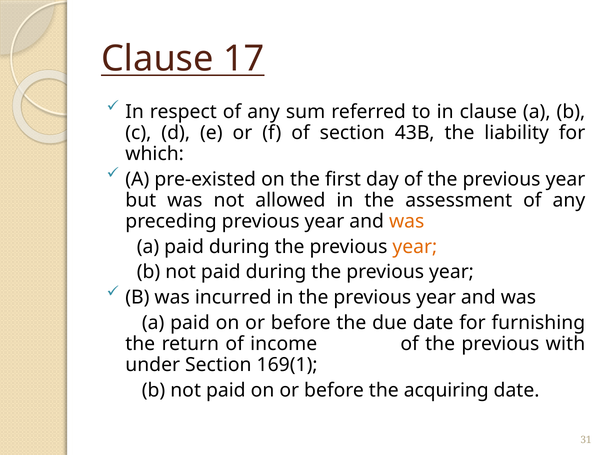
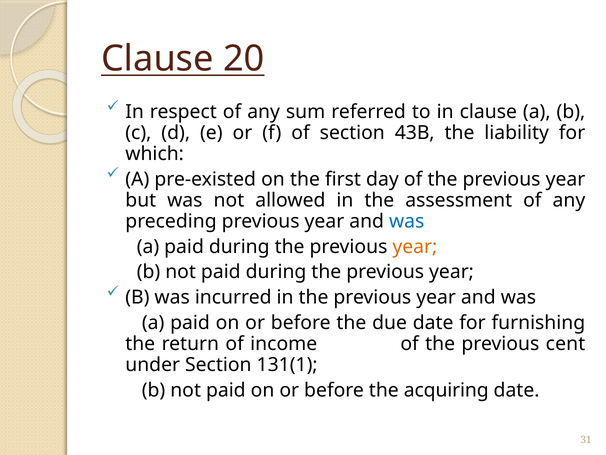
17: 17 -> 20
was at (407, 221) colour: orange -> blue
with: with -> cent
169(1: 169(1 -> 131(1
